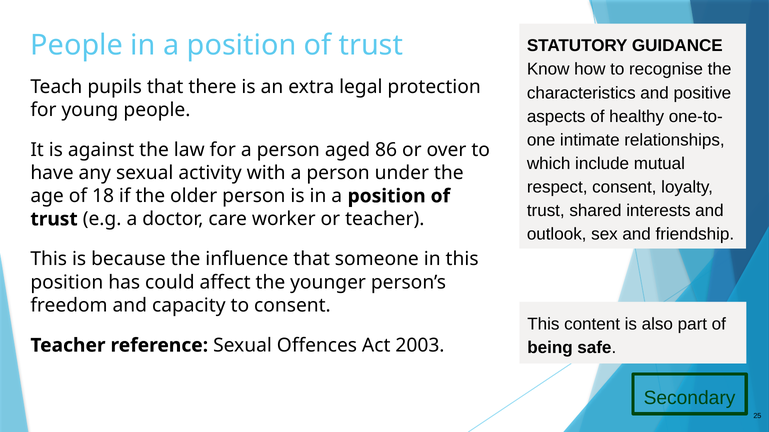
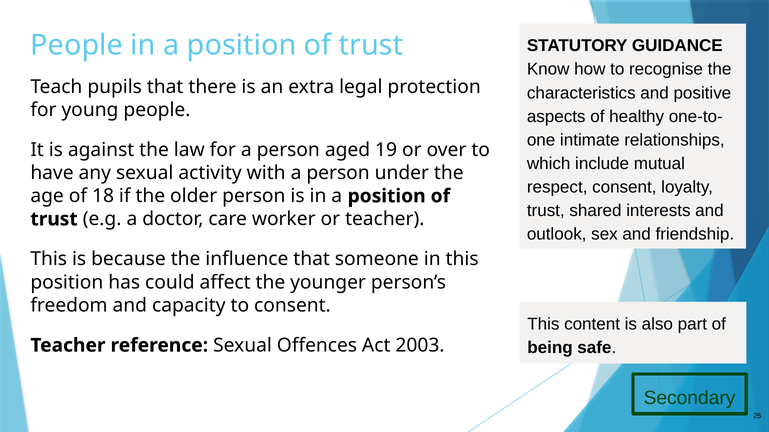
86: 86 -> 19
